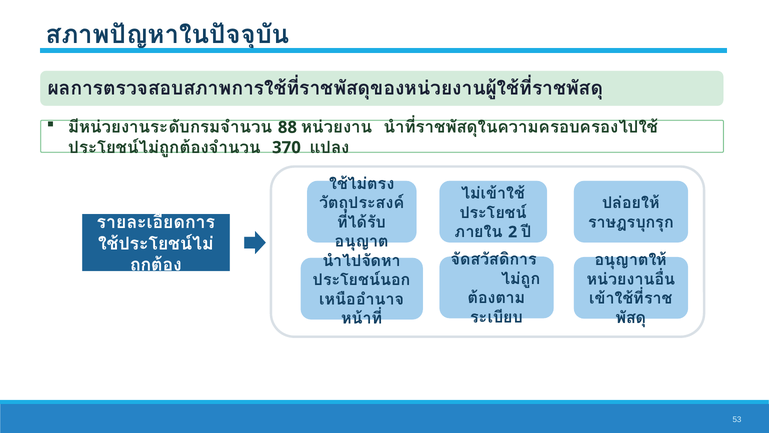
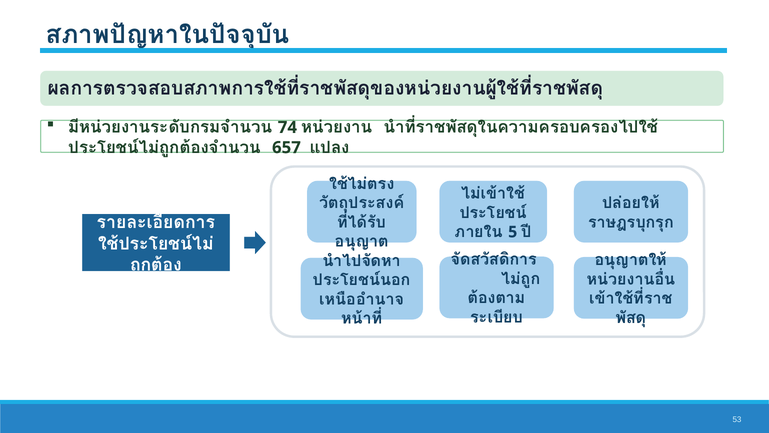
88: 88 -> 74
370: 370 -> 657
2: 2 -> 5
